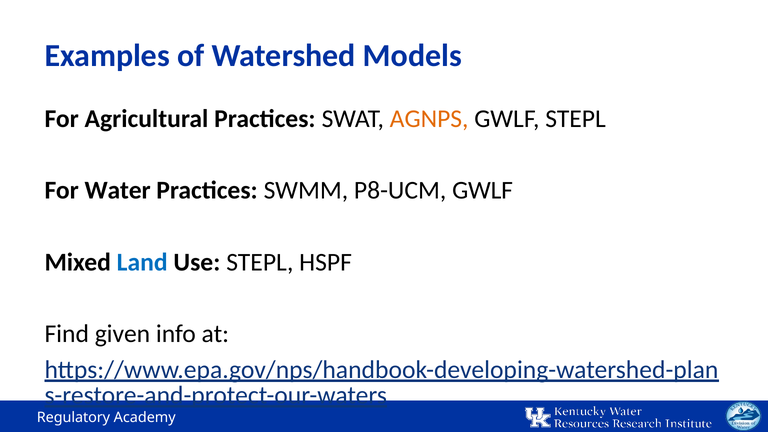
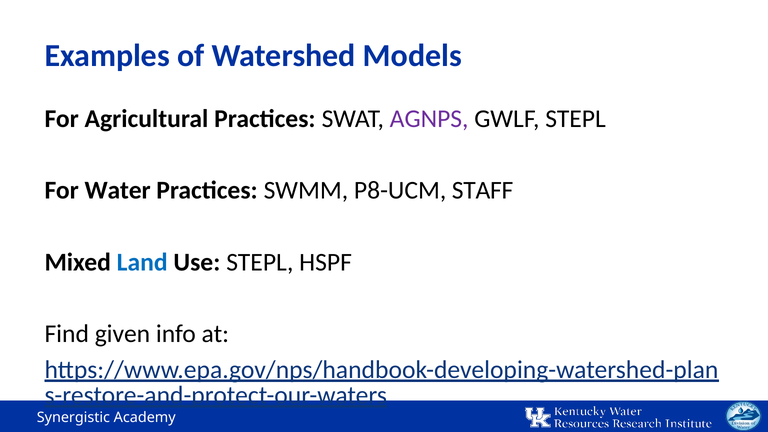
AGNPS colour: orange -> purple
P8-UCM GWLF: GWLF -> STAFF
Regulatory: Regulatory -> Synergistic
